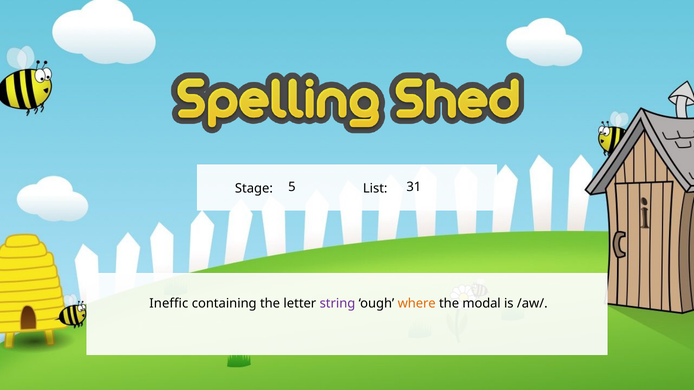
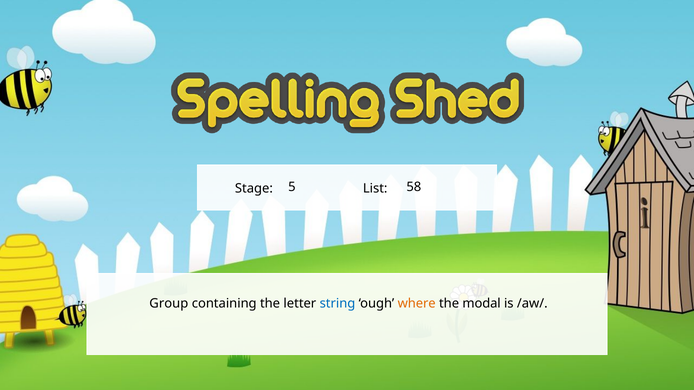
31: 31 -> 58
Ineffic: Ineffic -> Group
string colour: purple -> blue
